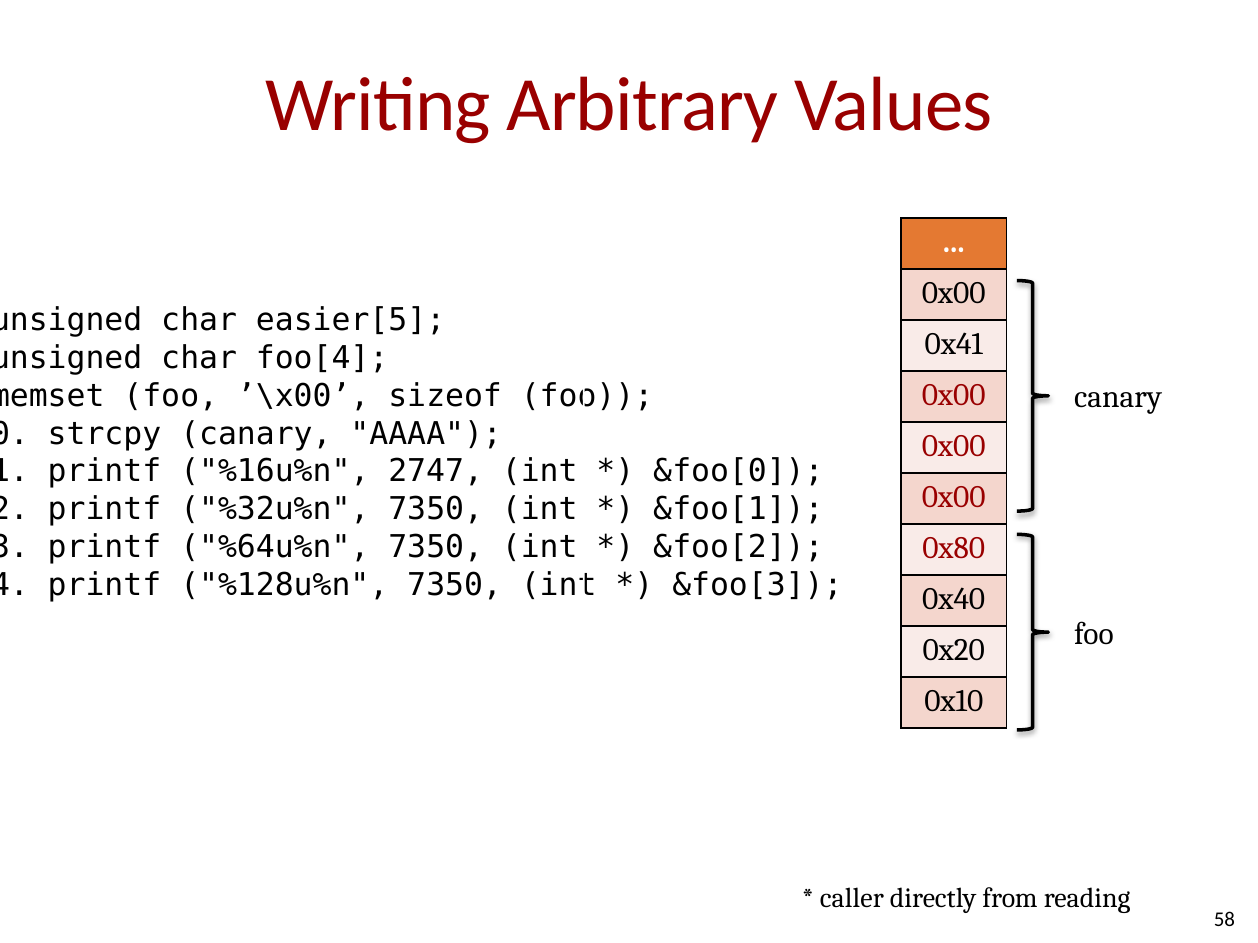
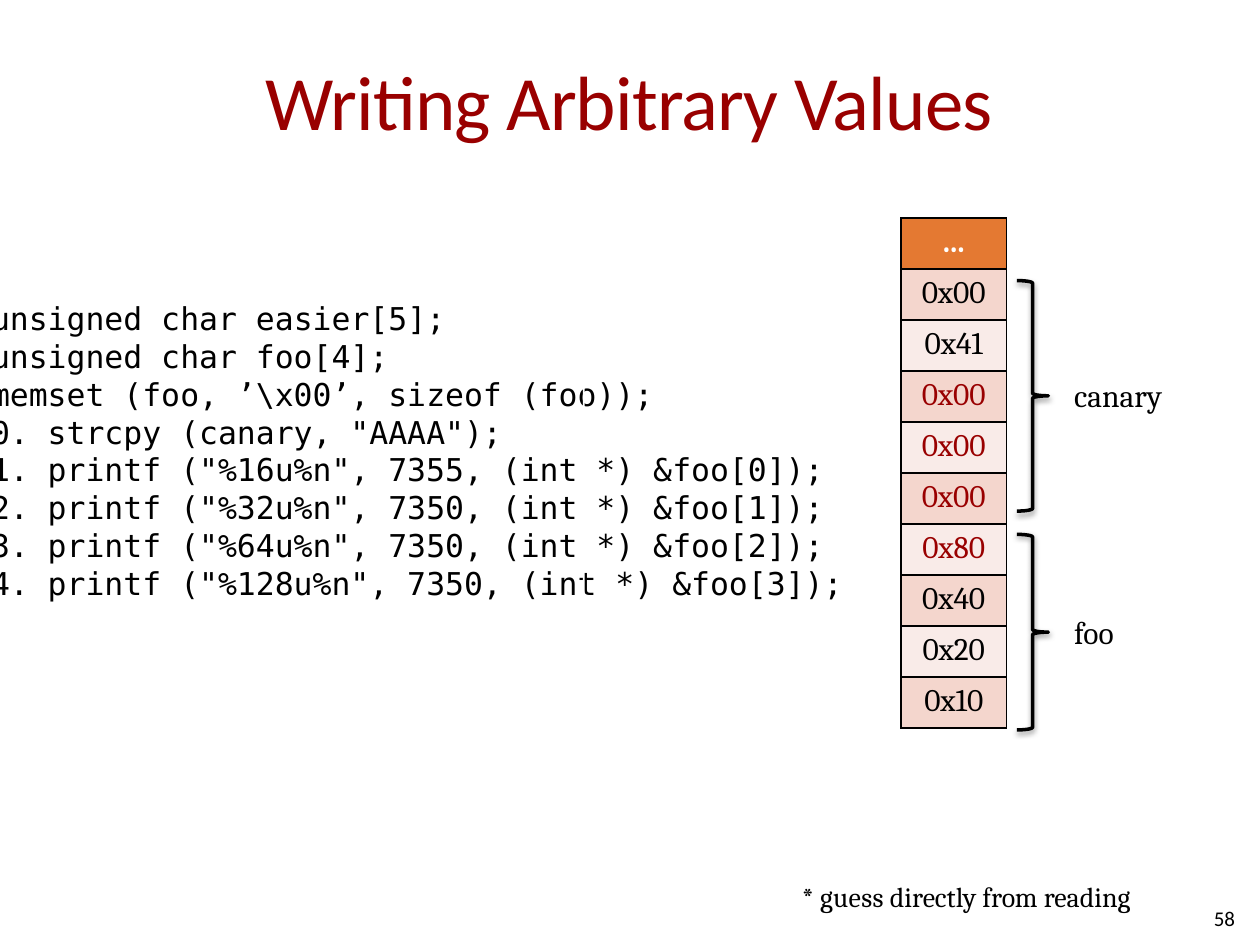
2747: 2747 -> 7355
caller: caller -> guess
